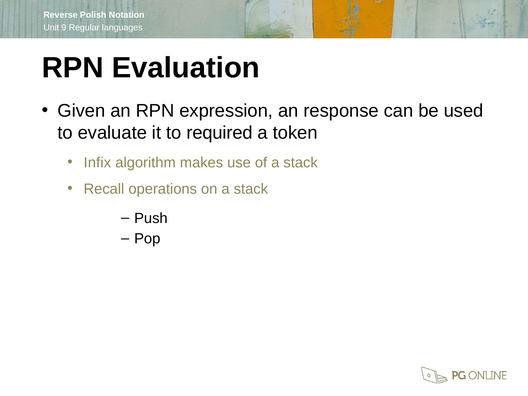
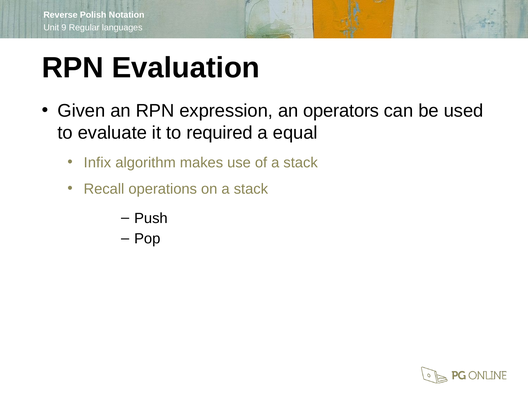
response: response -> operators
token: token -> equal
